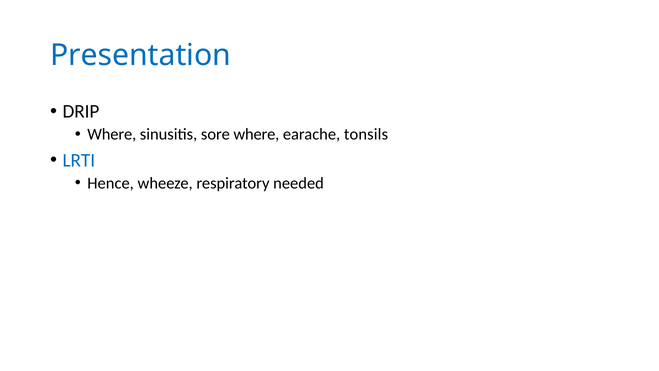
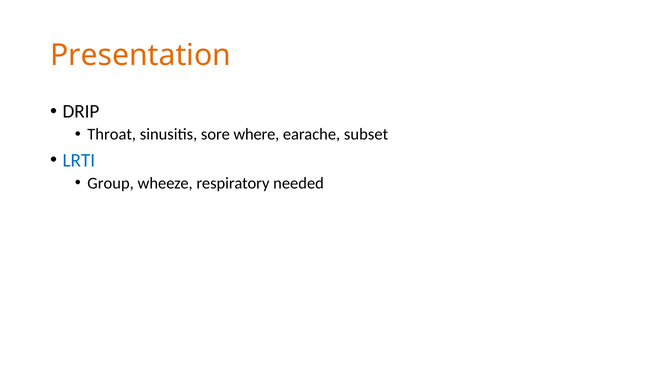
Presentation colour: blue -> orange
Where at (112, 134): Where -> Throat
tonsils: tonsils -> subset
Hence: Hence -> Group
